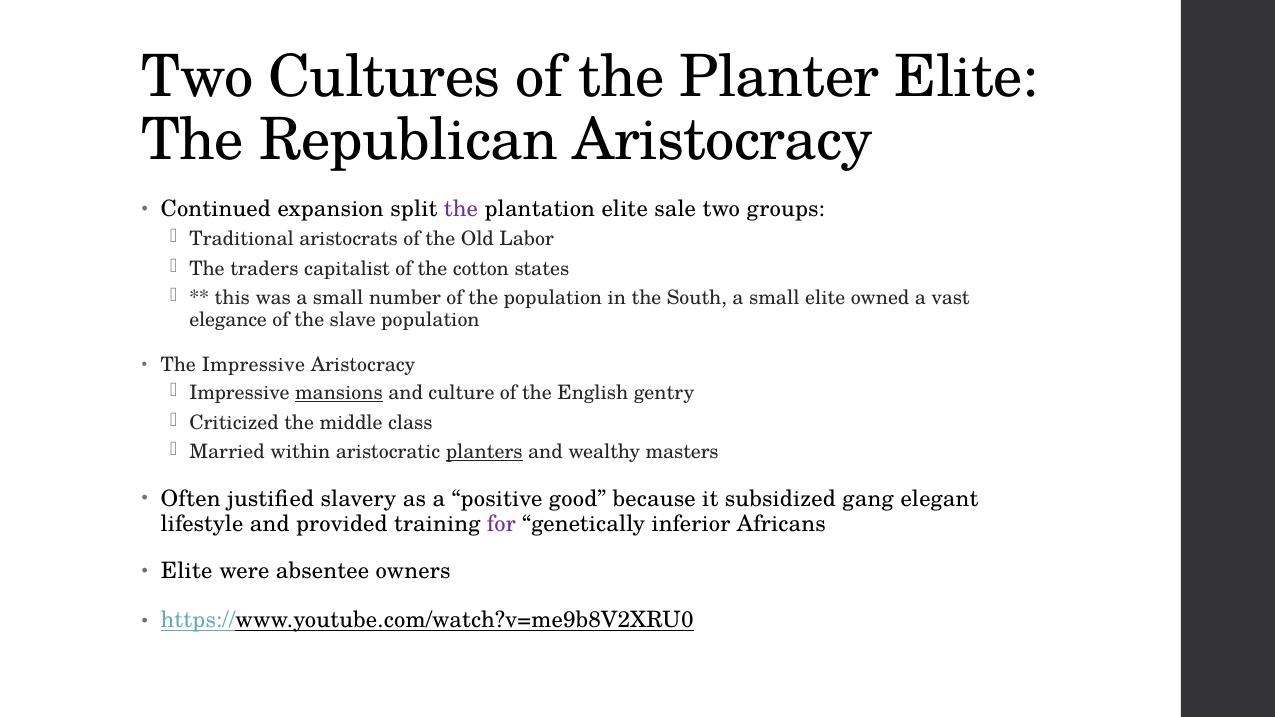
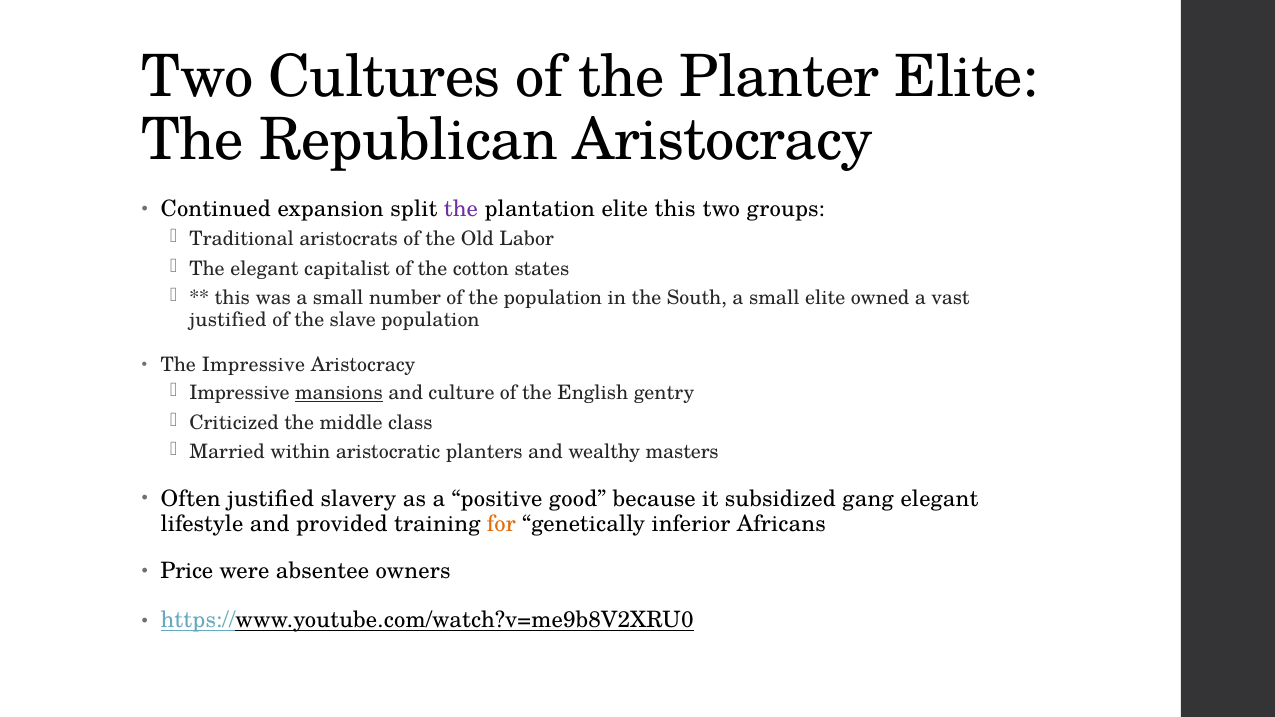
elite sale: sale -> this
The traders: traders -> elegant
elegance at (228, 320): elegance -> justified
planters underline: present -> none
for colour: purple -> orange
Elite at (187, 572): Elite -> Price
